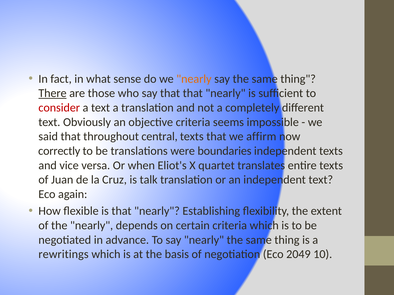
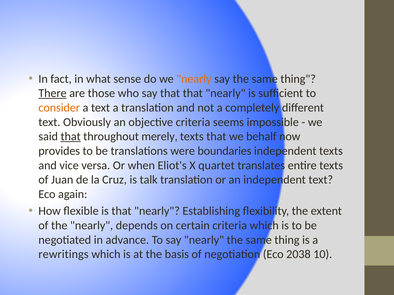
consider colour: red -> orange
that at (71, 137) underline: none -> present
central: central -> merely
affirm: affirm -> behalf
correctly: correctly -> provides
2049: 2049 -> 2038
